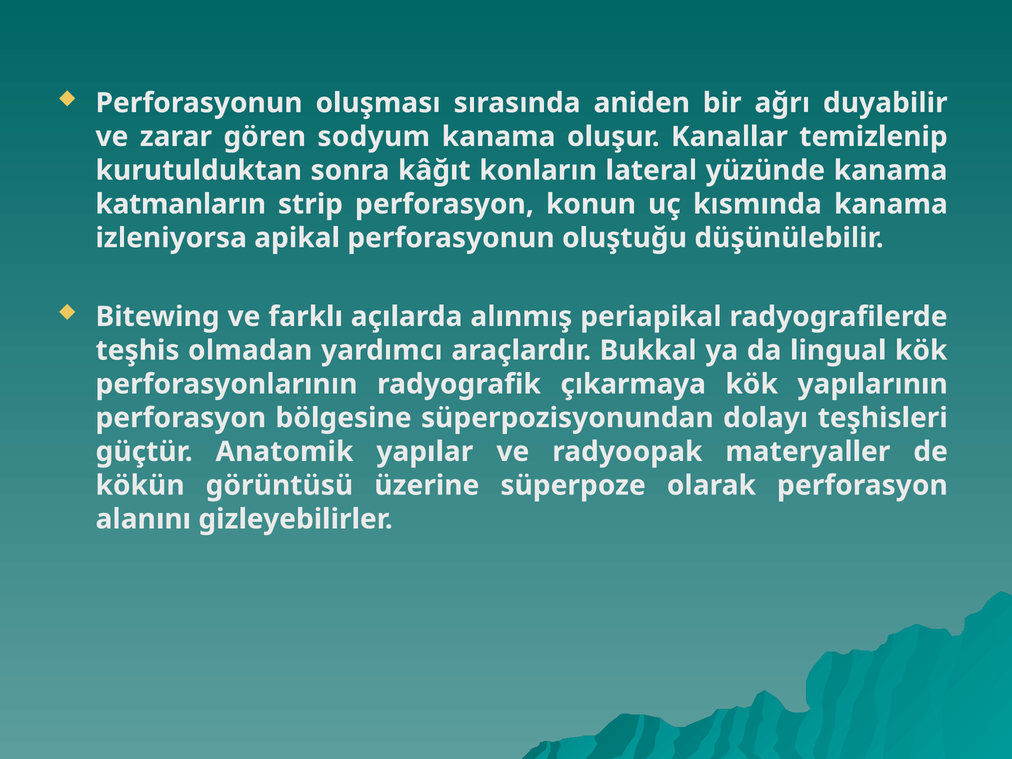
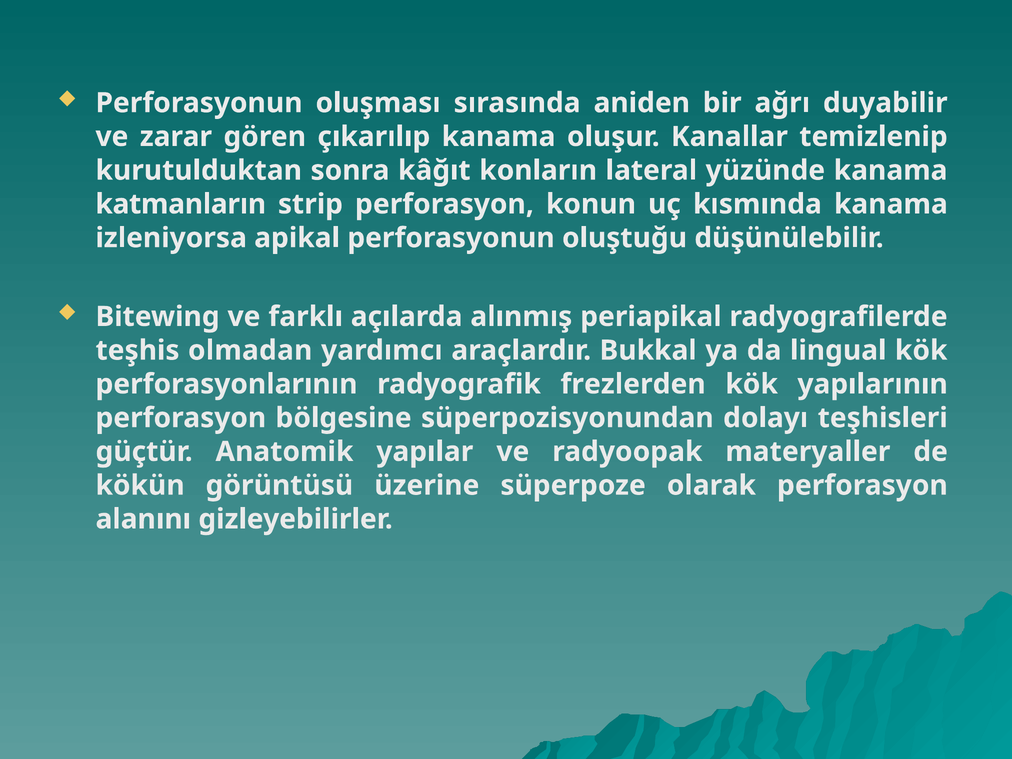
sodyum: sodyum -> çıkarılıp
çıkarmaya: çıkarmaya -> frezlerden
